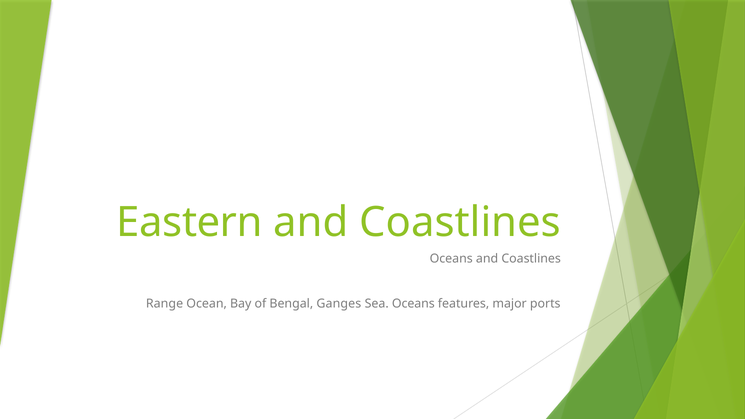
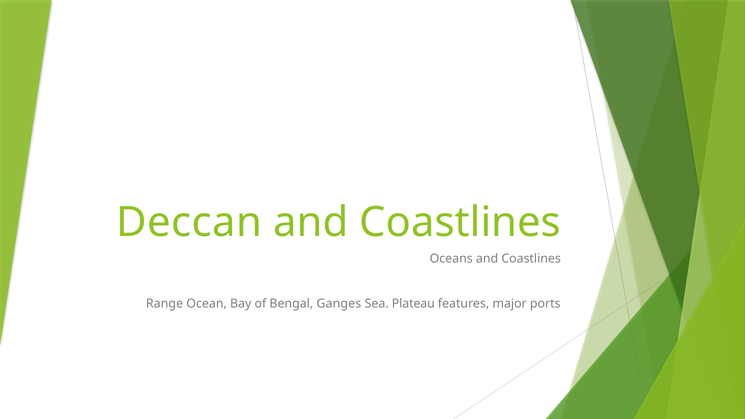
Eastern: Eastern -> Deccan
Sea Oceans: Oceans -> Plateau
